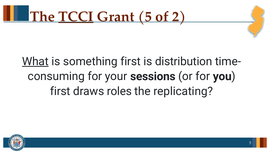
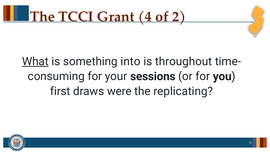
TCCI underline: present -> none
Grant 5: 5 -> 4
something first: first -> into
distribution: distribution -> throughout
roles: roles -> were
